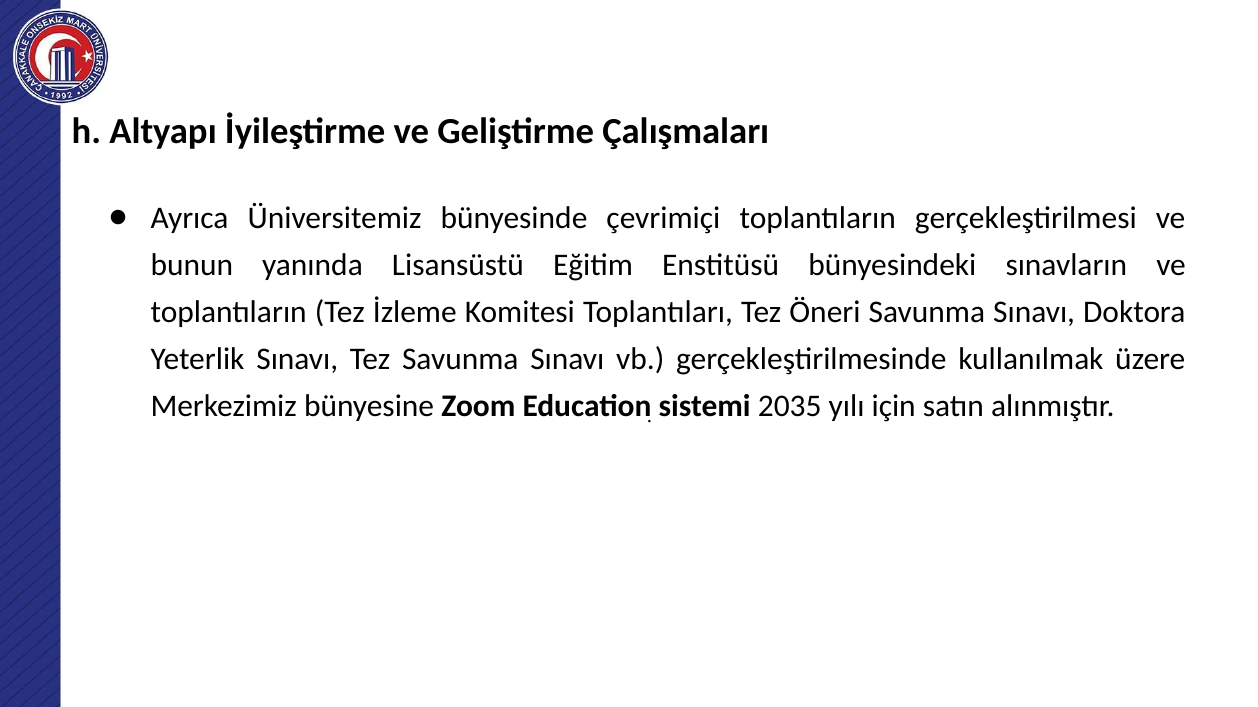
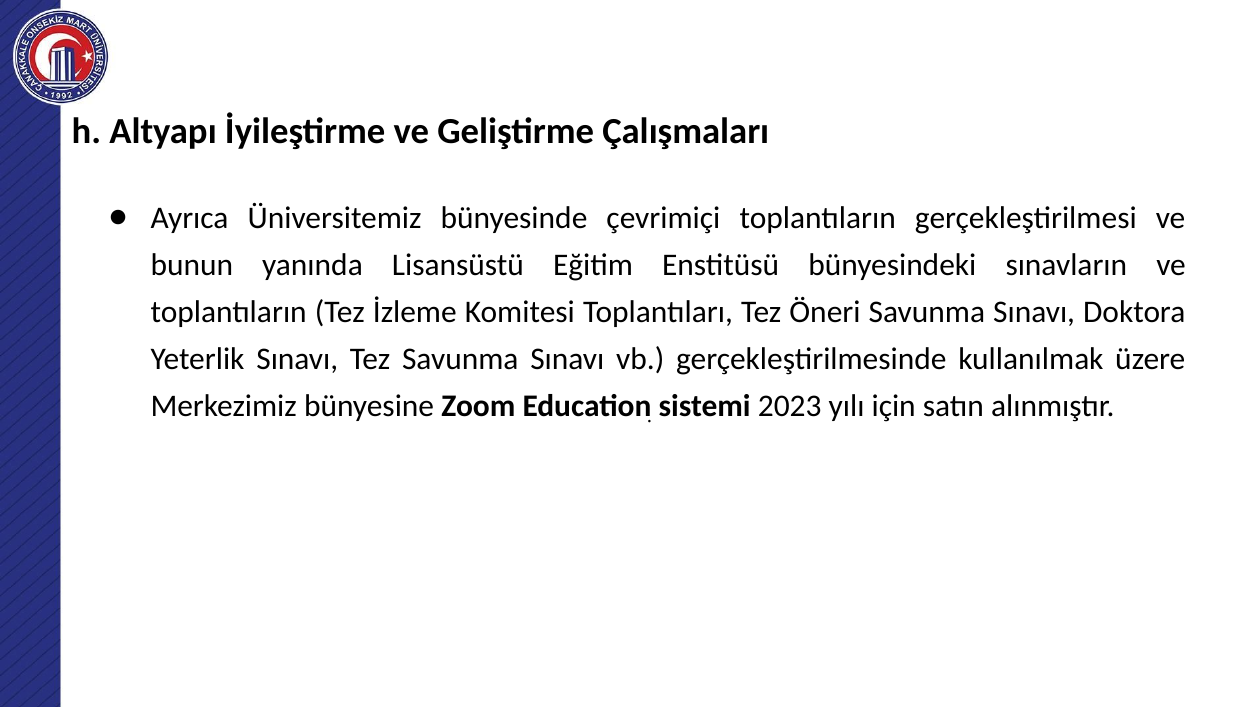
2035: 2035 -> 2023
